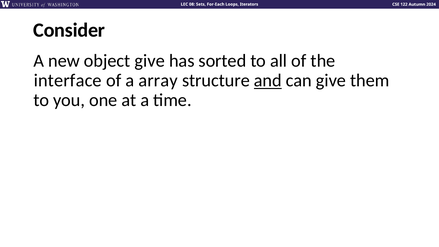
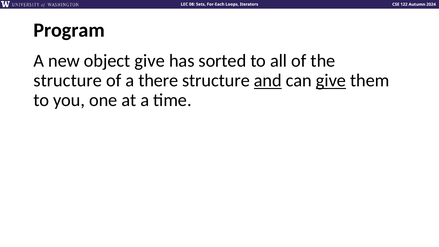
Consider: Consider -> Program
interface at (68, 81): interface -> structure
array: array -> there
give at (331, 81) underline: none -> present
